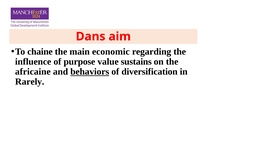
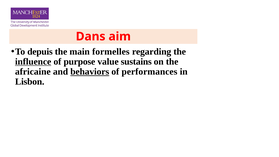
chaine: chaine -> depuis
economic: economic -> formelles
influence underline: none -> present
diversification: diversification -> performances
Rarely: Rarely -> Lisbon
